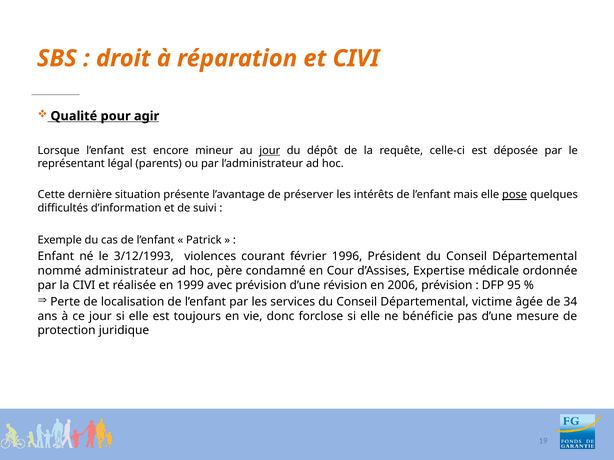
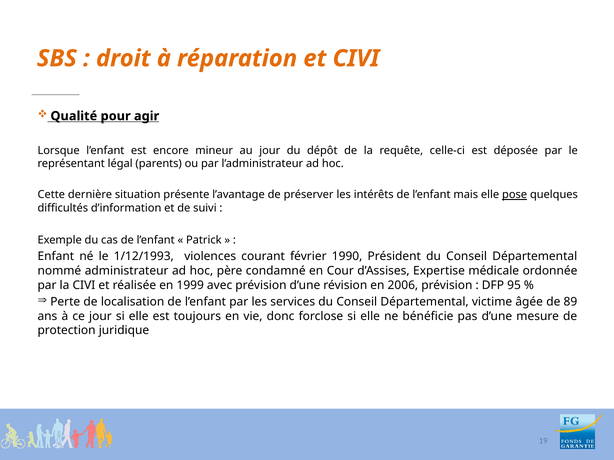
jour at (270, 151) underline: present -> none
3/12/1993: 3/12/1993 -> 1/12/1993
1996: 1996 -> 1990
34: 34 -> 89
